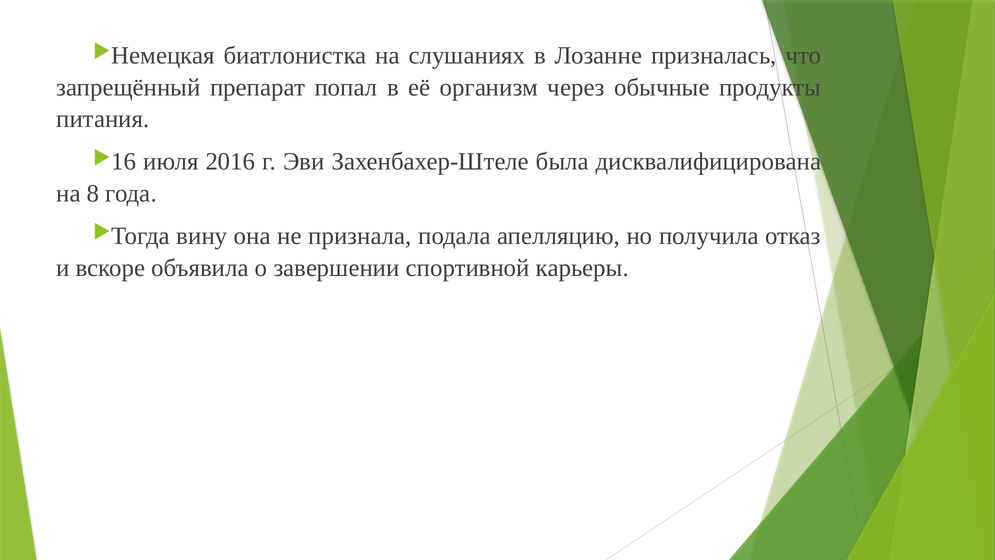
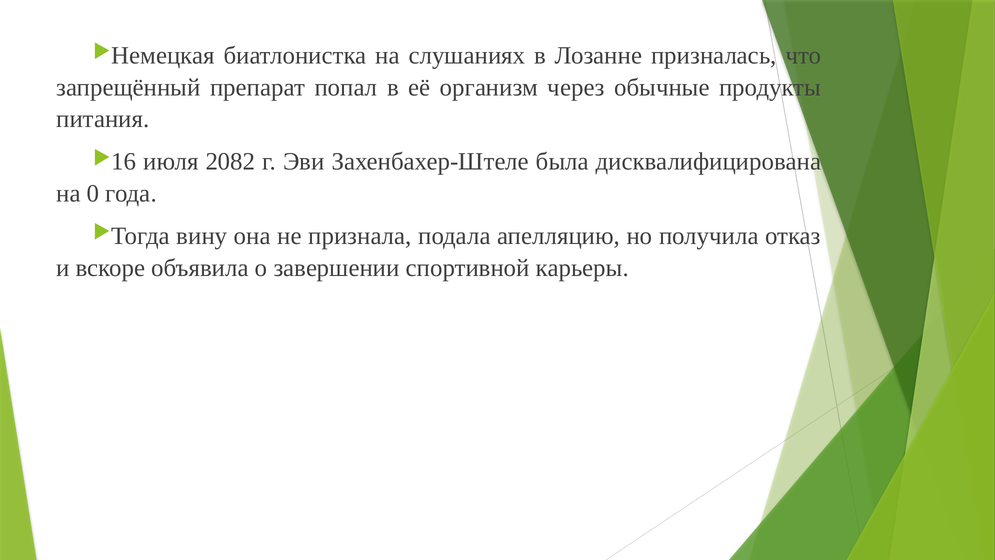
2016: 2016 -> 2082
8: 8 -> 0
